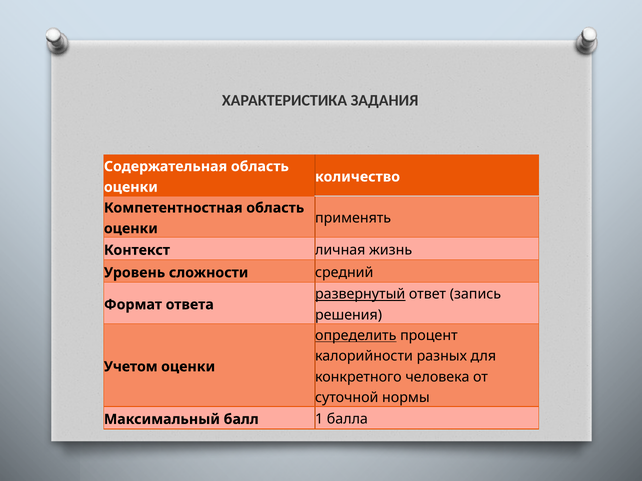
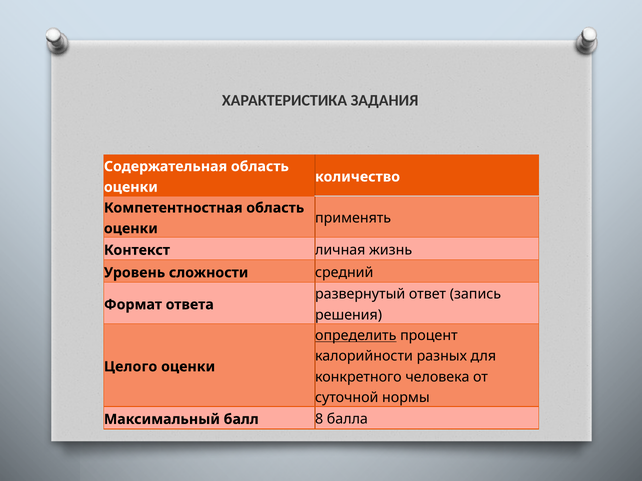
развернутый underline: present -> none
Учетом: Учетом -> Целого
1: 1 -> 8
